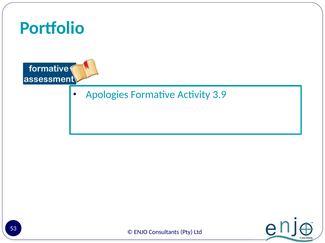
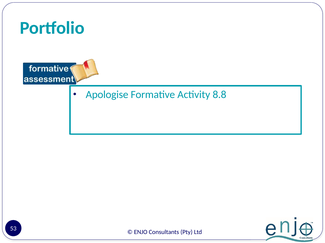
Apologies: Apologies -> Apologise
3.9: 3.9 -> 8.8
